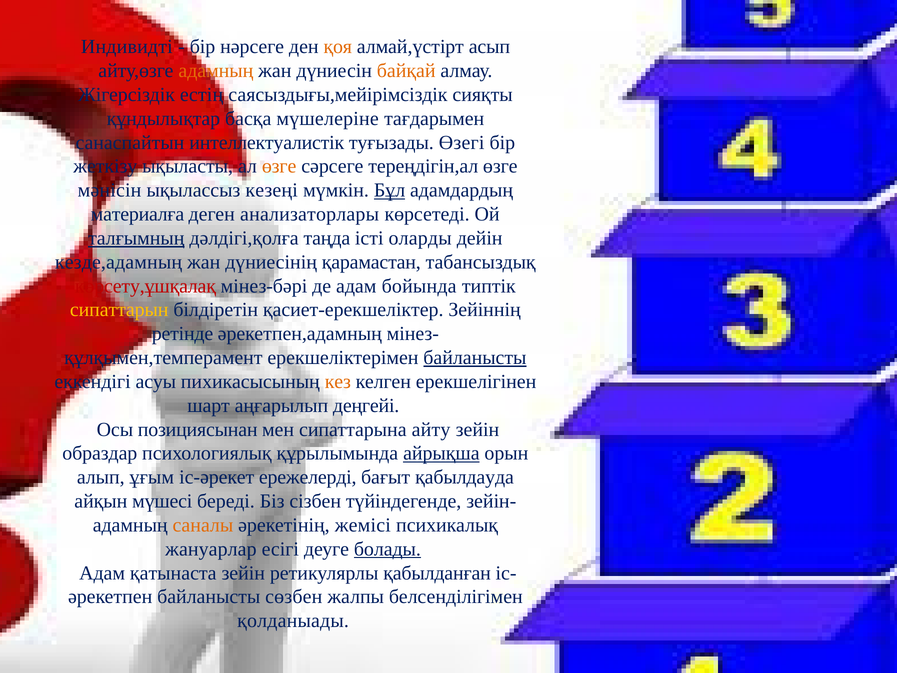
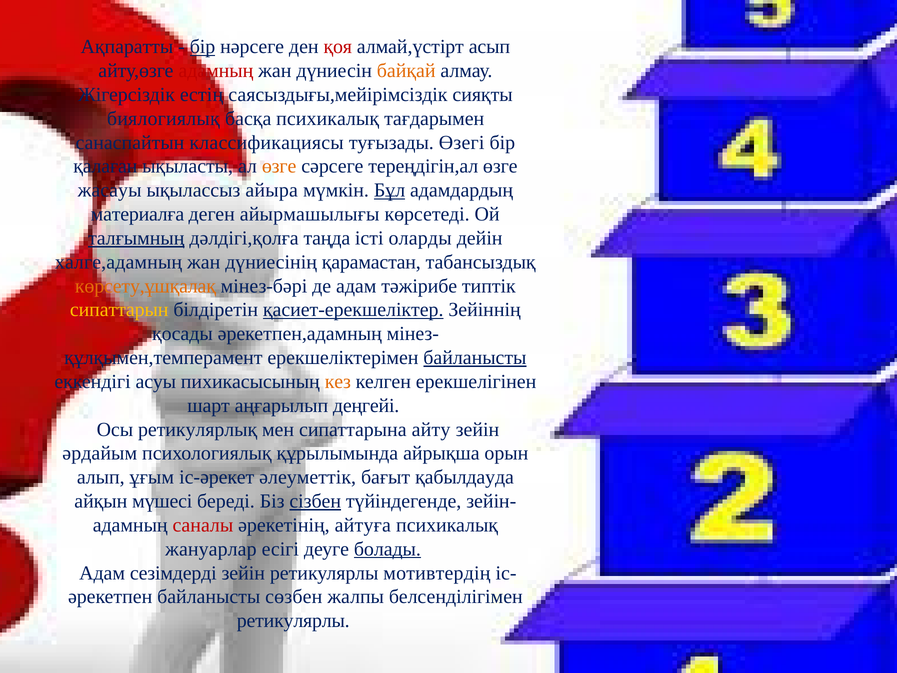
Индивидті: Индивидті -> Ақпаратты
бір at (203, 47) underline: none -> present
қоя colour: orange -> red
адамның at (216, 71) colour: orange -> red
құндылықтар: құндылықтар -> биялогиялық
басқа мүшелеріне: мүшелеріне -> психикалық
интеллектуалистік: интеллектуалистік -> классификациясы
жеткізу: жеткізу -> қалаған
мәнісін: мәнісін -> жасауы
кезеңі: кезеңі -> айыра
анализаторлары: анализаторлары -> айырмашылығы
кезде,адамның: кезде,адамның -> халге,адамның
көрсету,ұшқалақ colour: red -> orange
бойында: бойында -> тәжірибе
қасиет-ерекшеліктер underline: none -> present
ретінде: ретінде -> қосады
позициясынан: позициясынан -> ретикулярлық
образдар: образдар -> әрдайым
айрықша underline: present -> none
ережелерді: ережелерді -> әлеуметтік
сізбен underline: none -> present
саналы colour: orange -> red
жемісі: жемісі -> айтуға
қатынаста: қатынаста -> сезімдерді
қабылданған: қабылданған -> мотивтердің
қолданыады at (293, 621): қолданыады -> ретикулярлы
